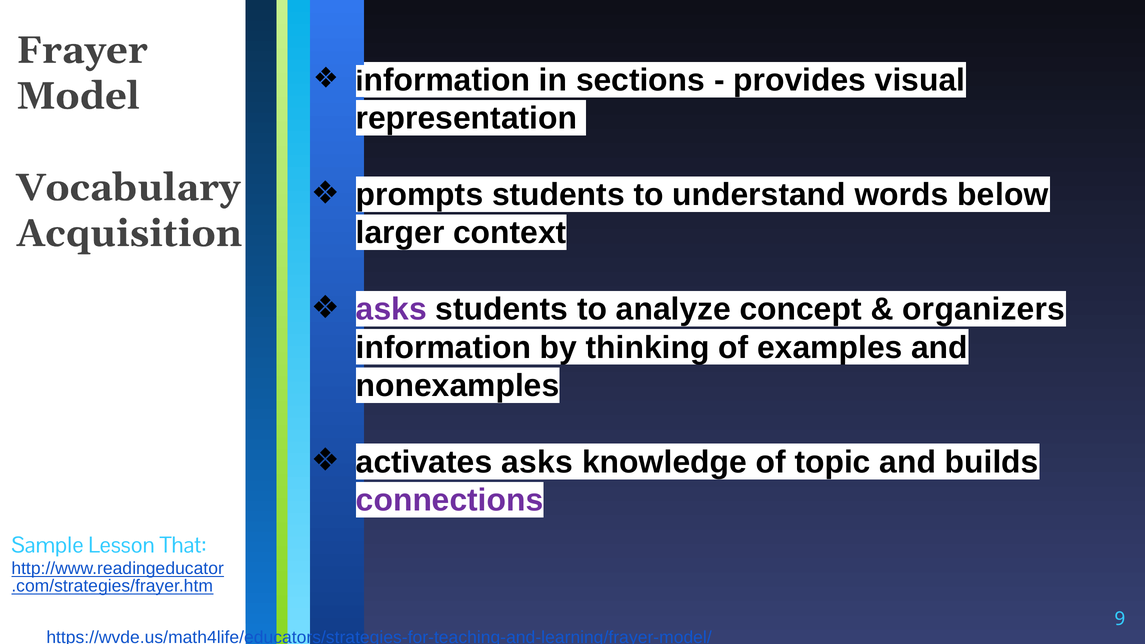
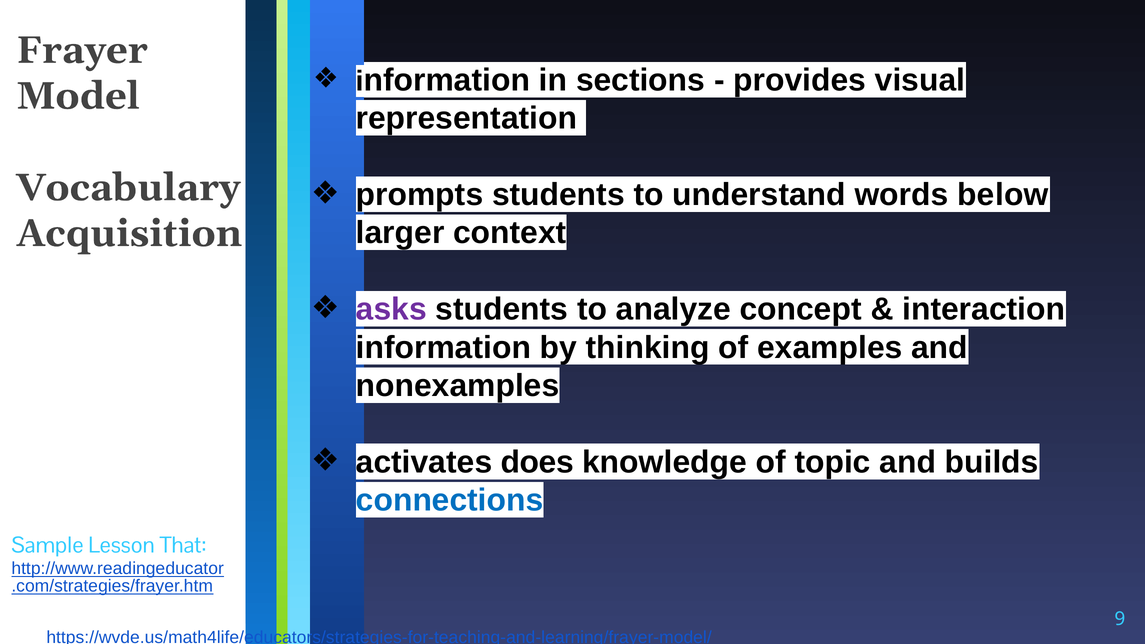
organizers: organizers -> interaction
activates asks: asks -> does
connections colour: purple -> blue
